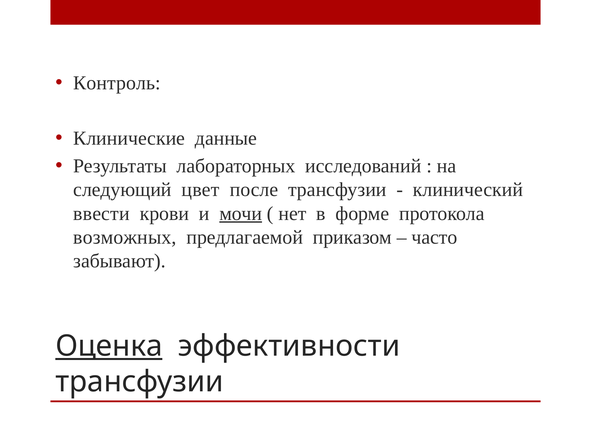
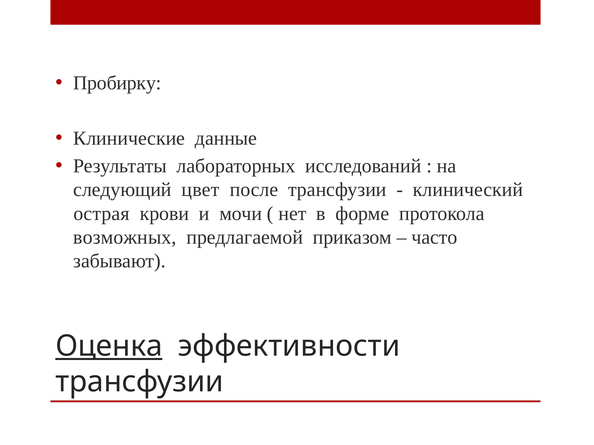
Контроль: Контроль -> Пробирку
ввести: ввести -> острая
мочи underline: present -> none
